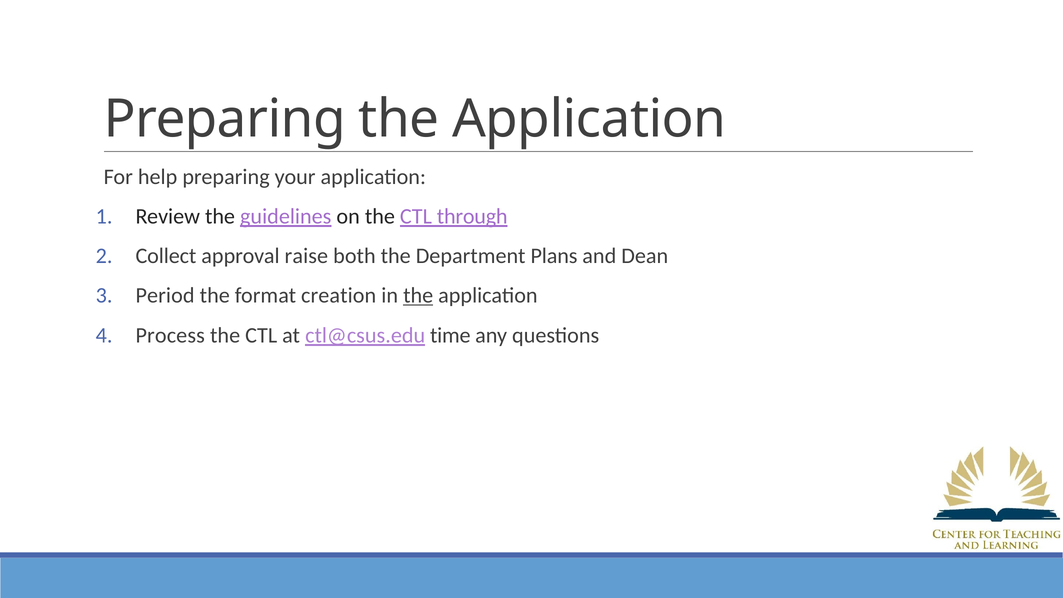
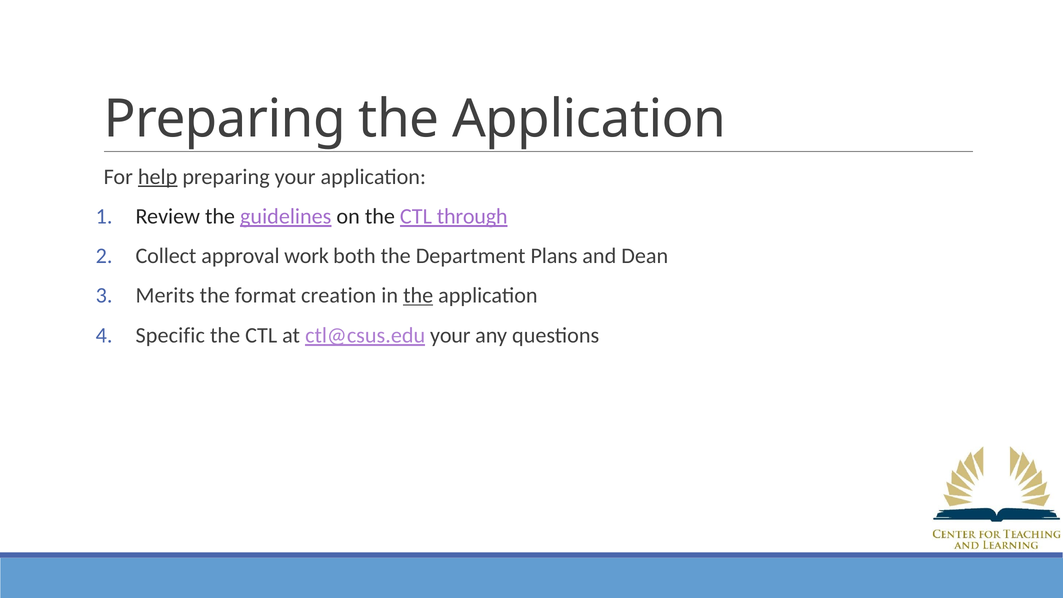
help underline: none -> present
raise: raise -> work
Period: Period -> Merits
Process: Process -> Specific
ctl@csus.edu time: time -> your
